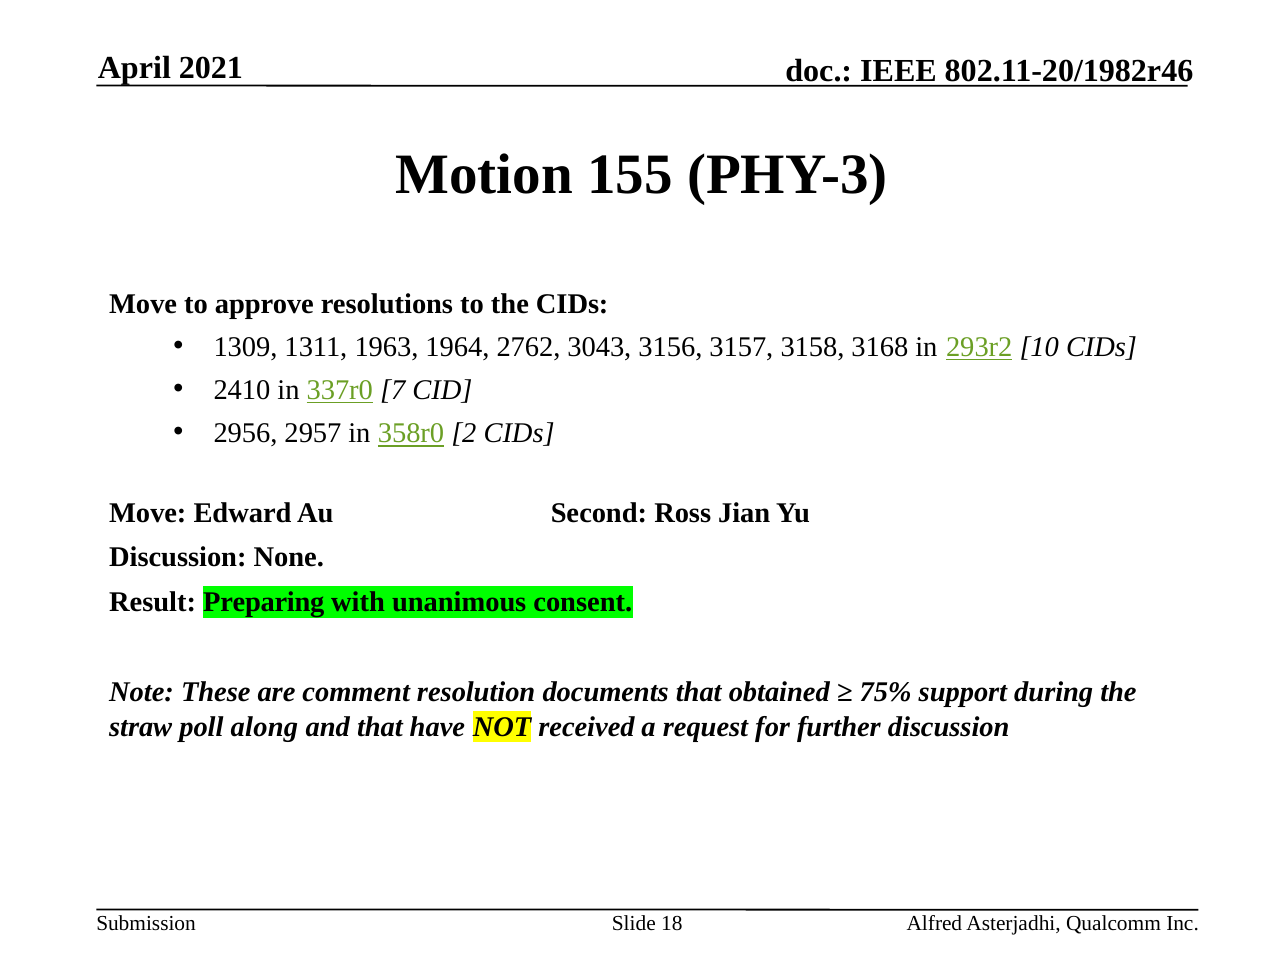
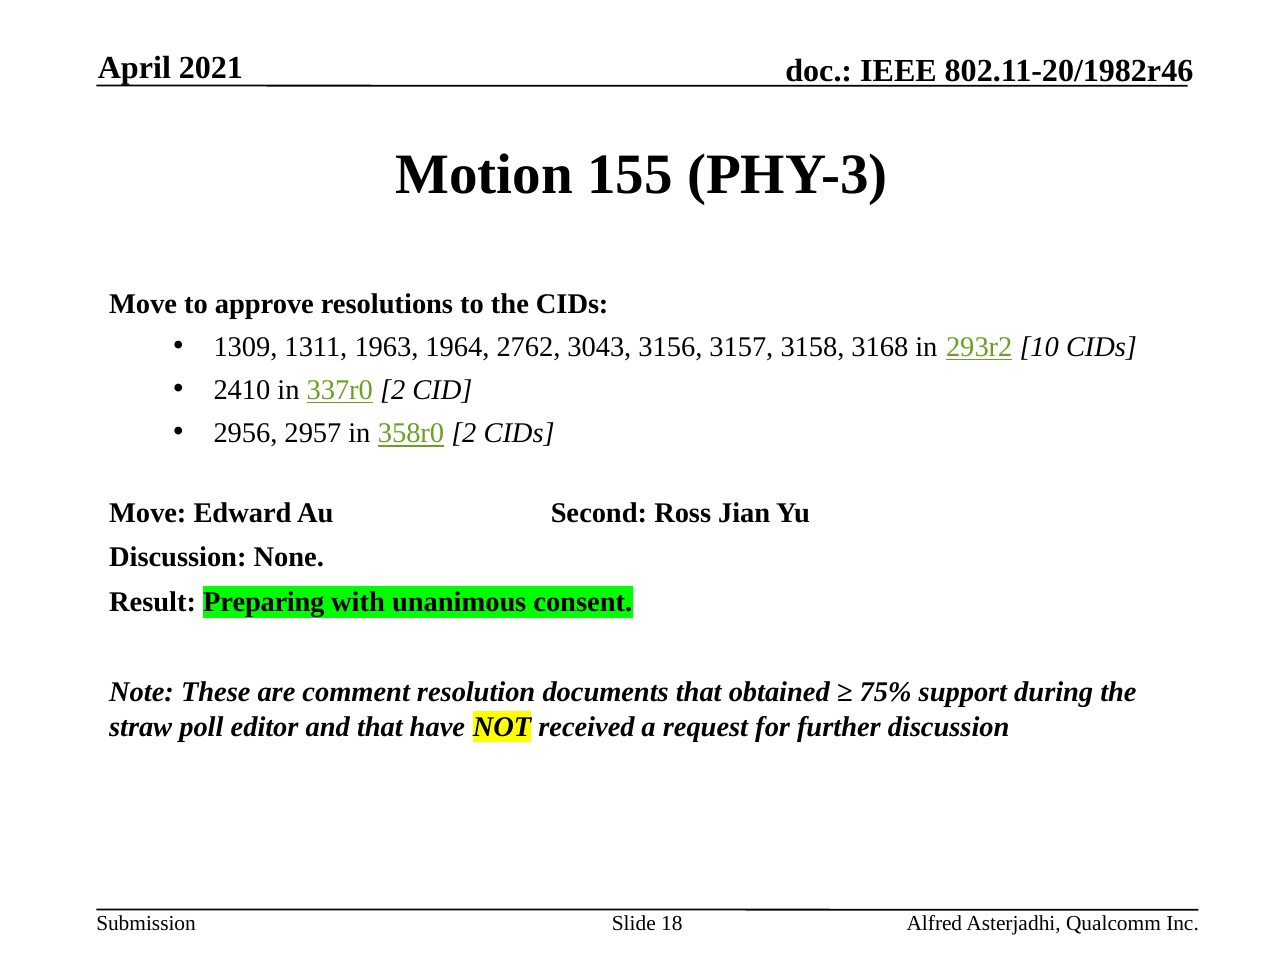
337r0 7: 7 -> 2
along: along -> editor
